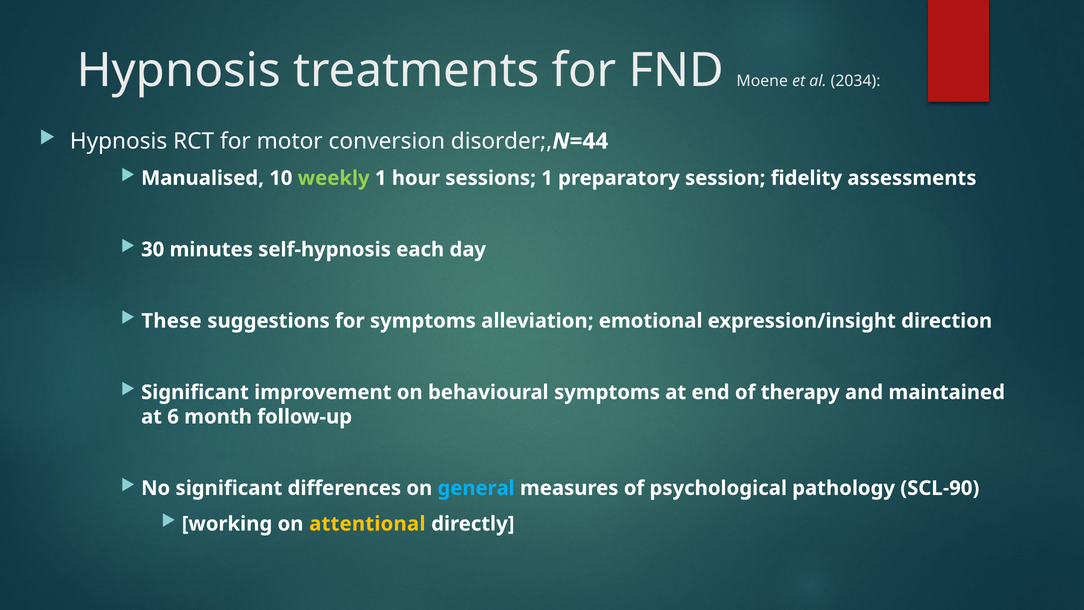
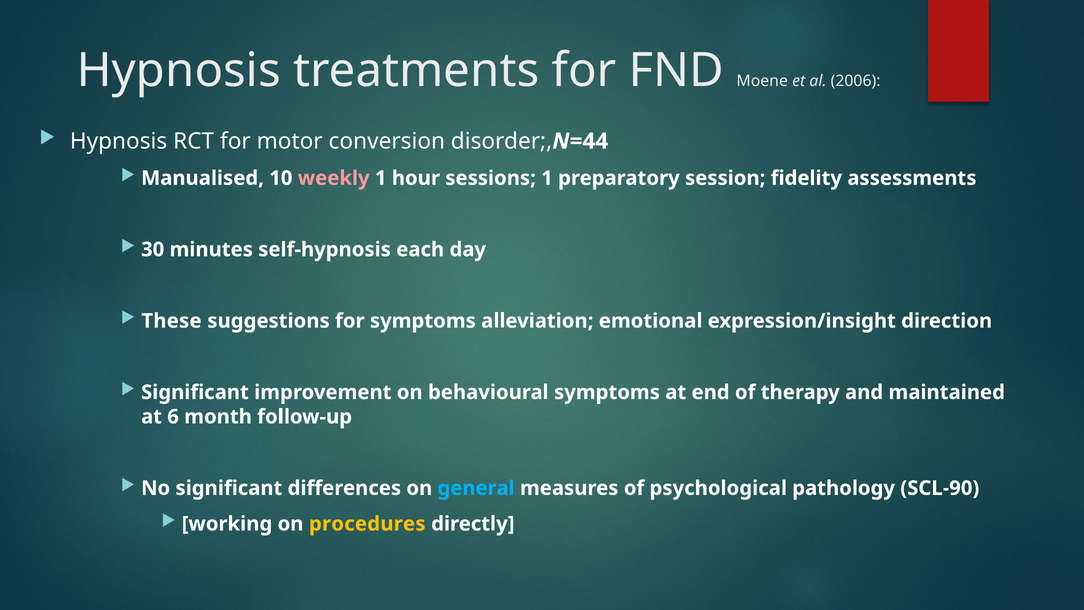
2034: 2034 -> 2006
weekly colour: light green -> pink
attentional: attentional -> procedures
